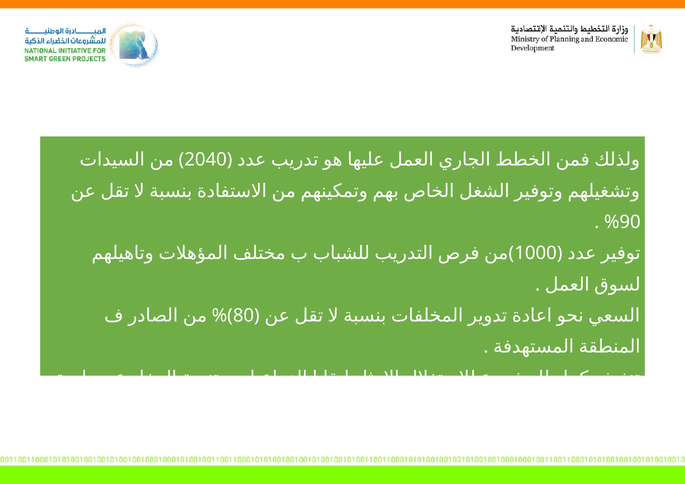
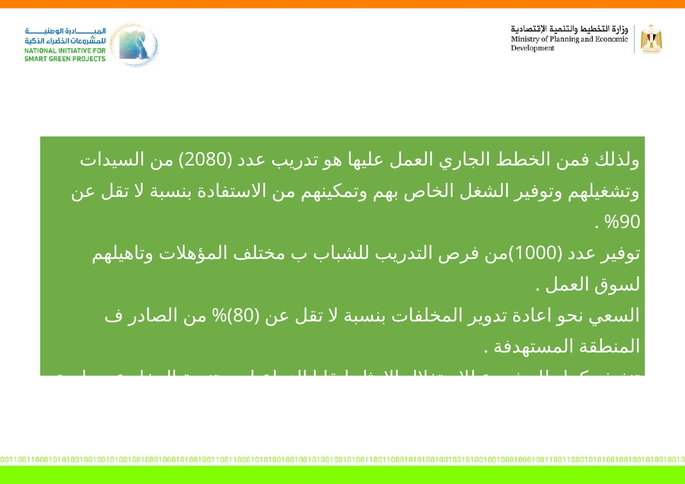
2040: 2040 -> 2080
